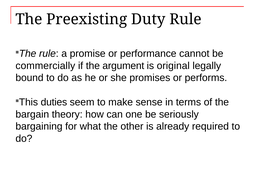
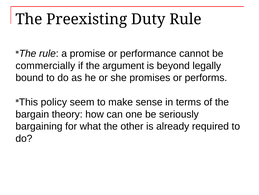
original: original -> beyond
duties: duties -> policy
